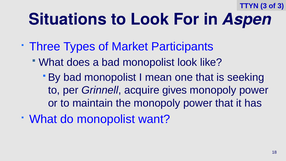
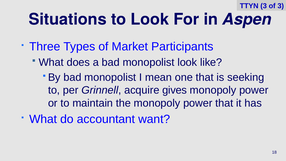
do monopolist: monopolist -> accountant
